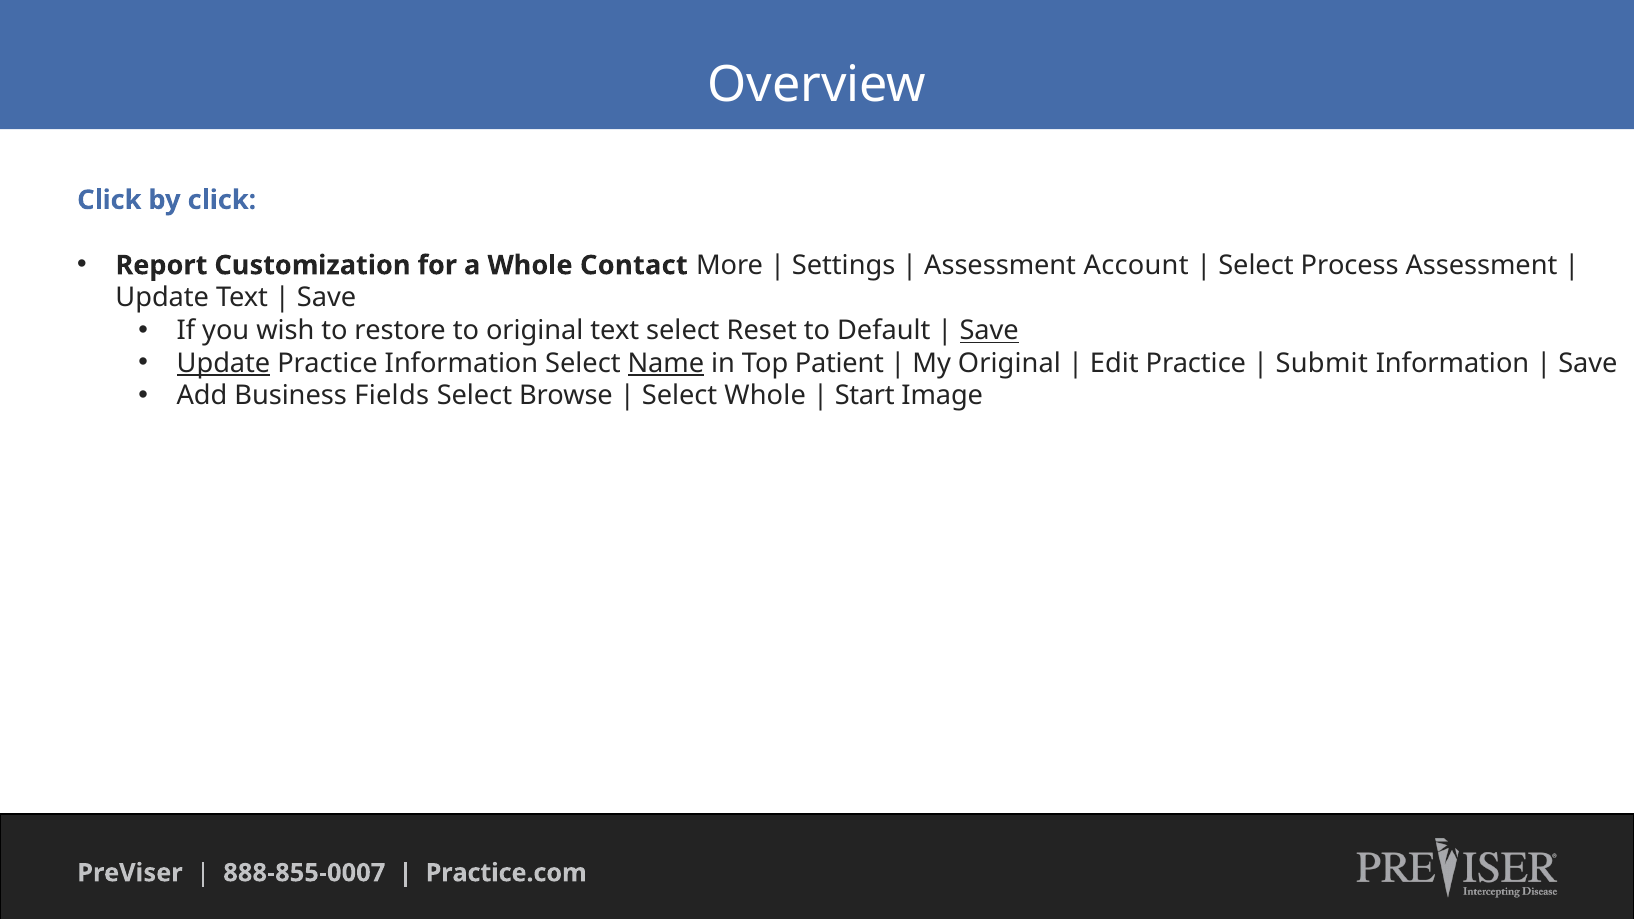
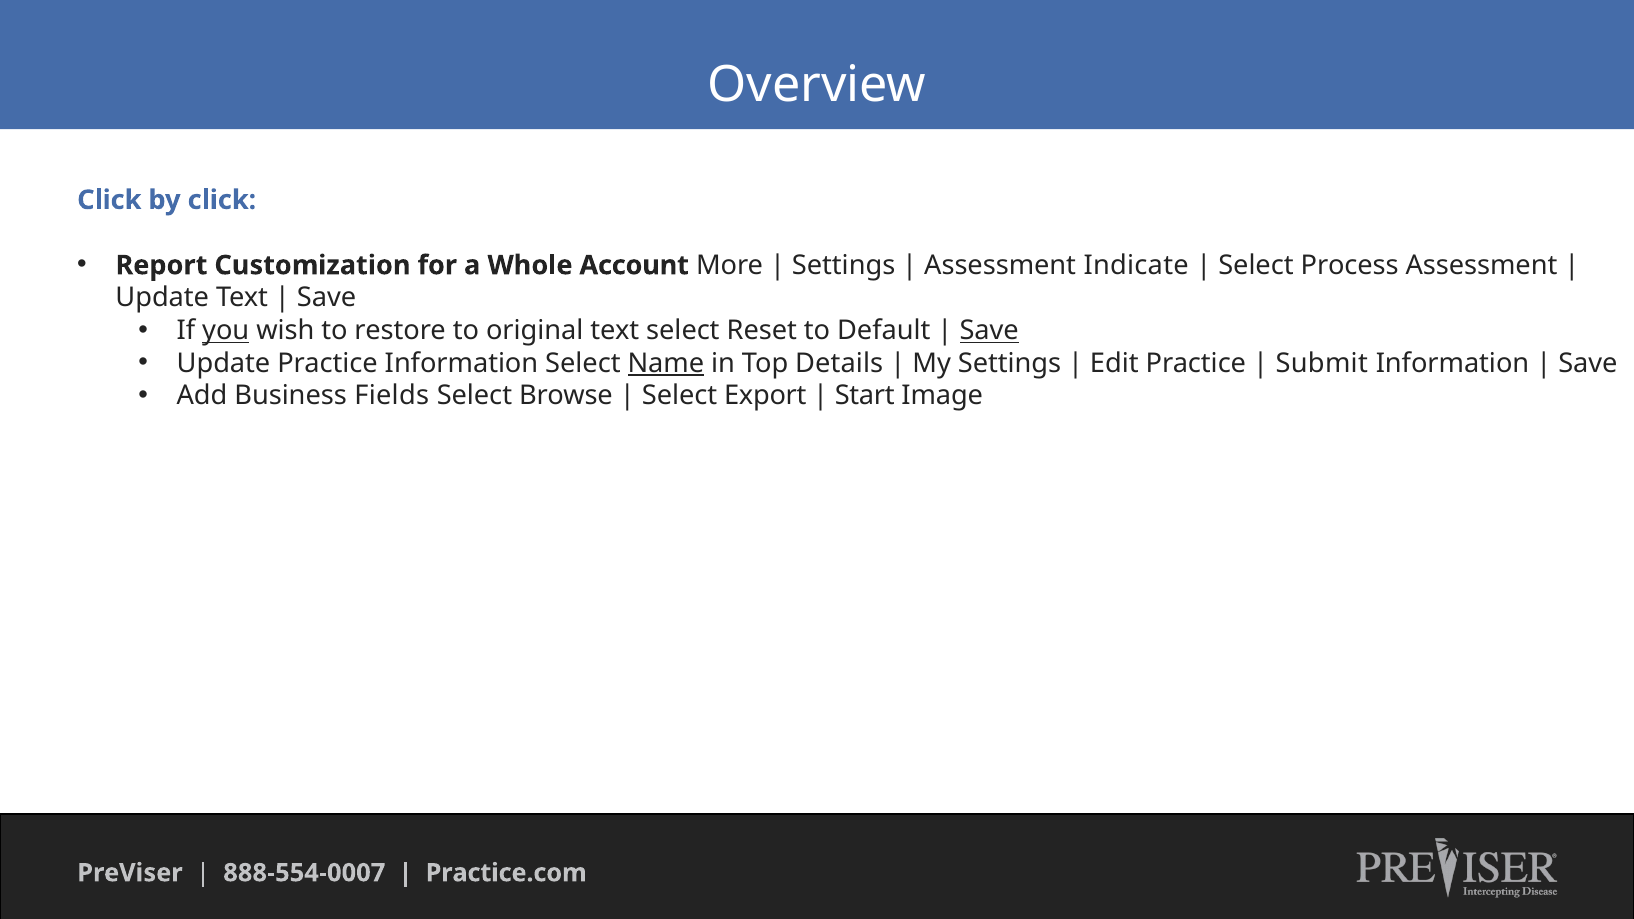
Contact: Contact -> Account
Account: Account -> Indicate
you underline: none -> present
Update at (224, 363) underline: present -> none
Patient: Patient -> Details
My Original: Original -> Settings
Select Whole: Whole -> Export
888-855-0007: 888-855-0007 -> 888-554-0007
